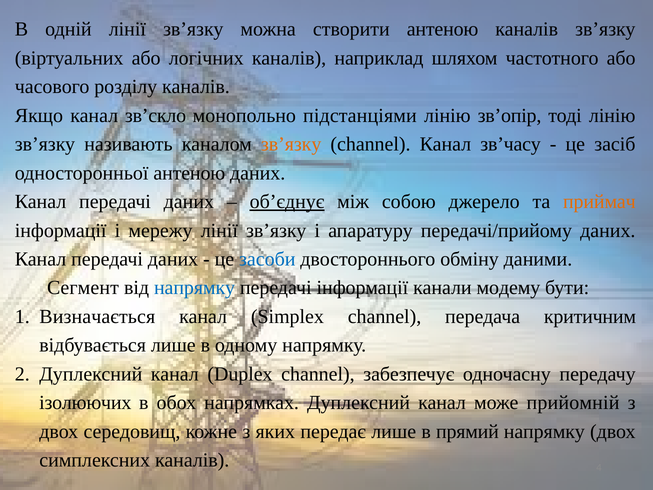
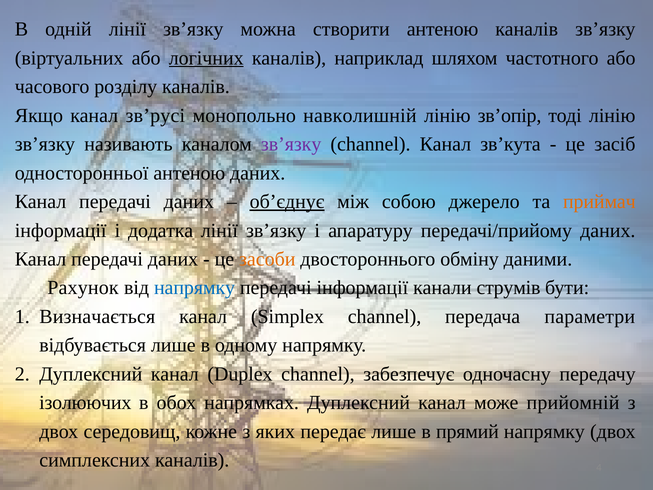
логічних underline: none -> present
зв’скло: зв’скло -> зв’русі
підстанціями: підстанціями -> навколишній
зв’язку at (291, 144) colour: orange -> purple
зв’часу: зв’часу -> зв’кута
мережу: мережу -> додатка
засоби colour: blue -> orange
Сегмент: Сегмент -> Рахунок
модему: модему -> струмів
критичним: критичним -> параметри
